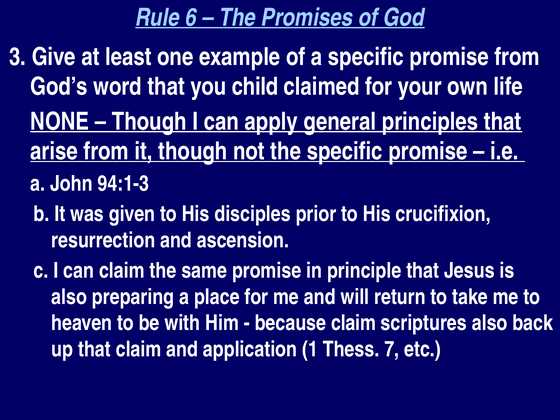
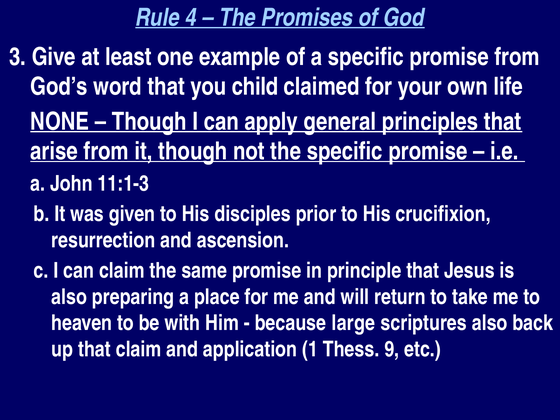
6: 6 -> 4
94:1-3: 94:1-3 -> 11:1-3
because claim: claim -> large
7: 7 -> 9
